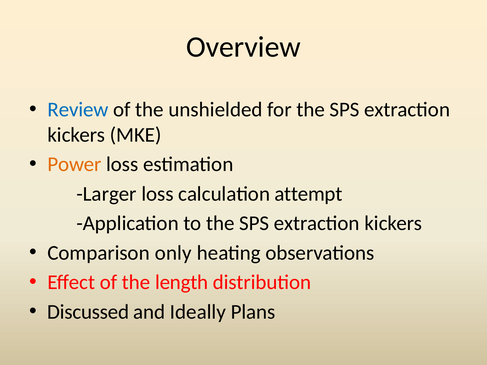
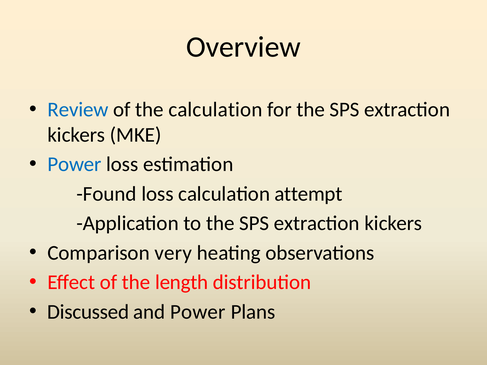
the unshielded: unshielded -> calculation
Power at (74, 165) colour: orange -> blue
Larger: Larger -> Found
only: only -> very
and Ideally: Ideally -> Power
